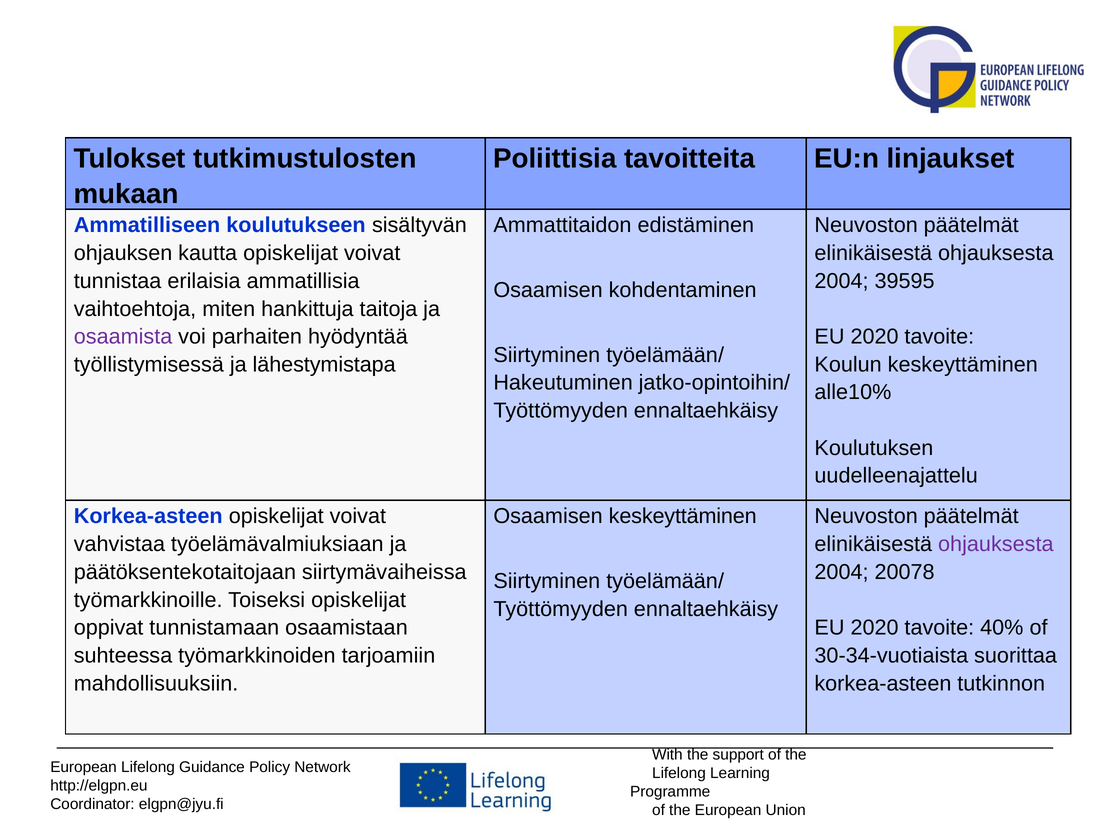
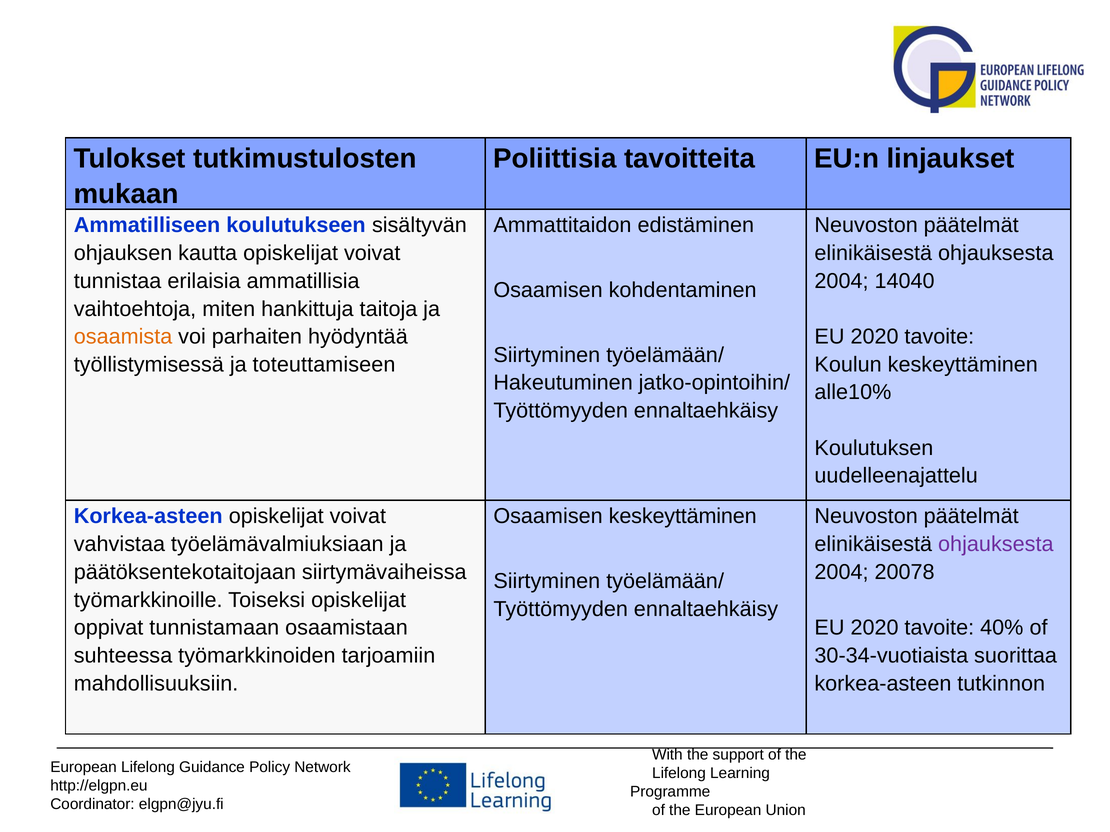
39595: 39595 -> 14040
osaamista colour: purple -> orange
lähestymistapa: lähestymistapa -> toteuttamiseen
